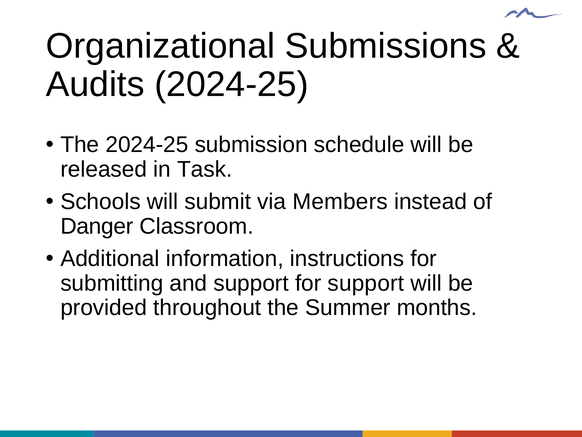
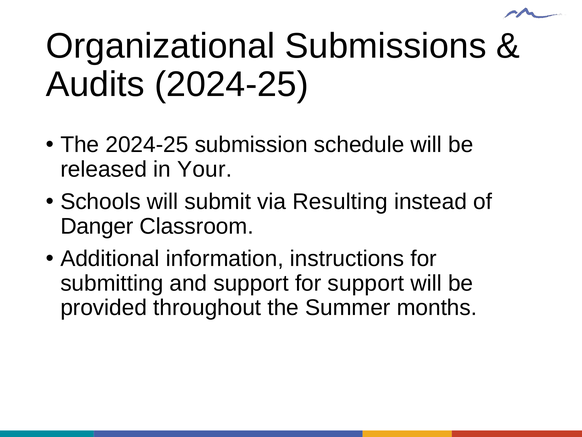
Task: Task -> Your
Members: Members -> Resulting
